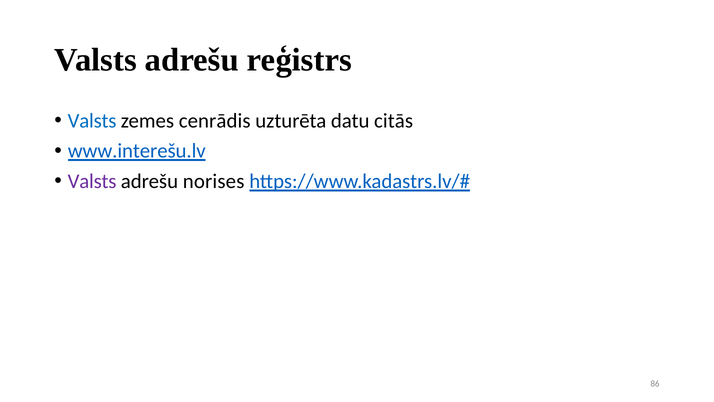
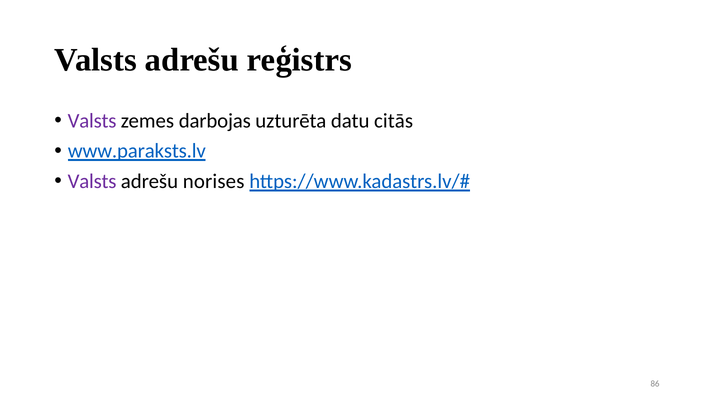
Valsts at (92, 121) colour: blue -> purple
cenrādis: cenrādis -> darbojas
www.interešu.lv: www.interešu.lv -> www.paraksts.lv
